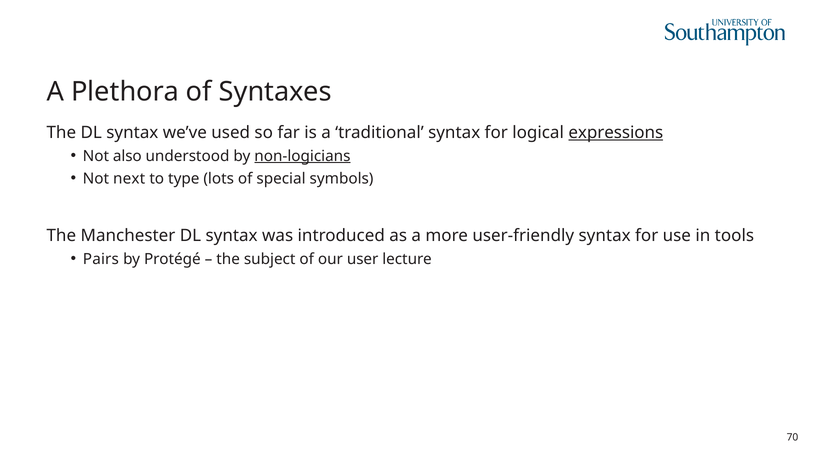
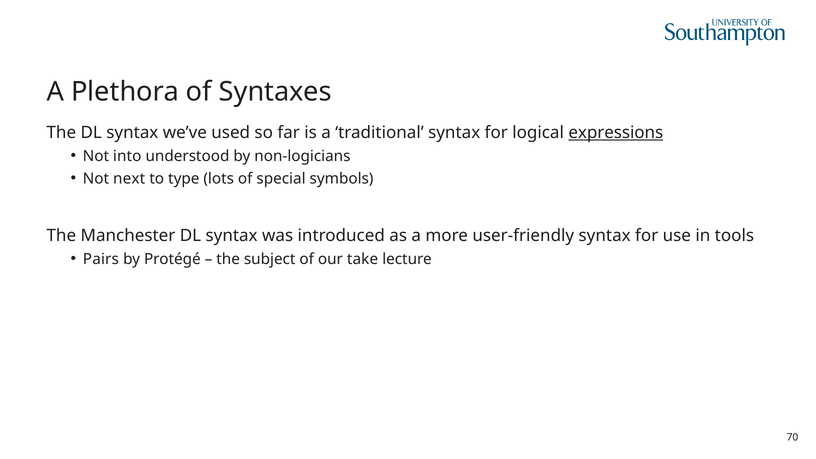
also: also -> into
non-logicians underline: present -> none
user: user -> take
